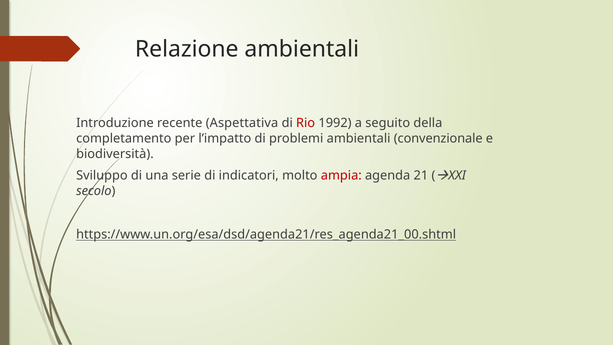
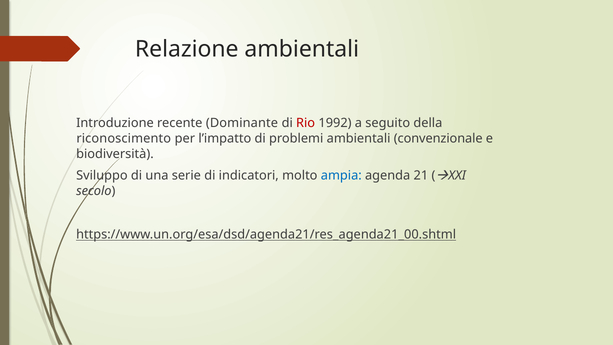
Aspettativa: Aspettativa -> Dominante
completamento: completamento -> riconoscimento
ampia colour: red -> blue
